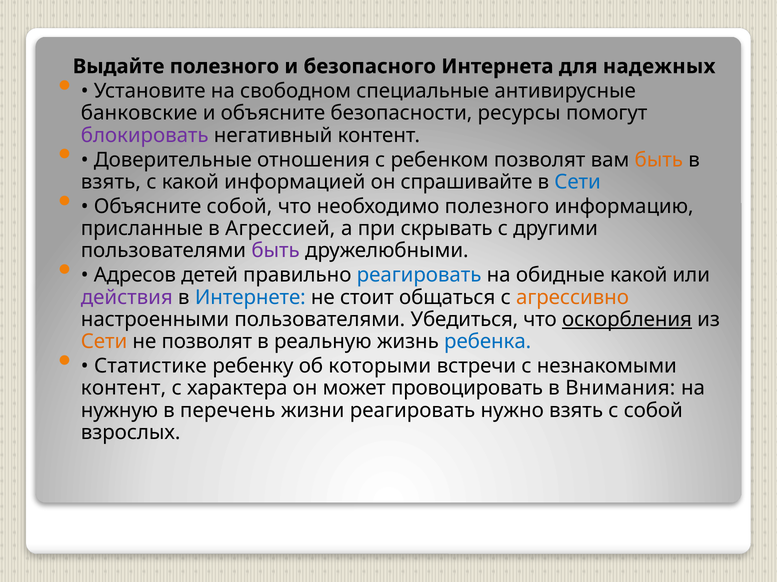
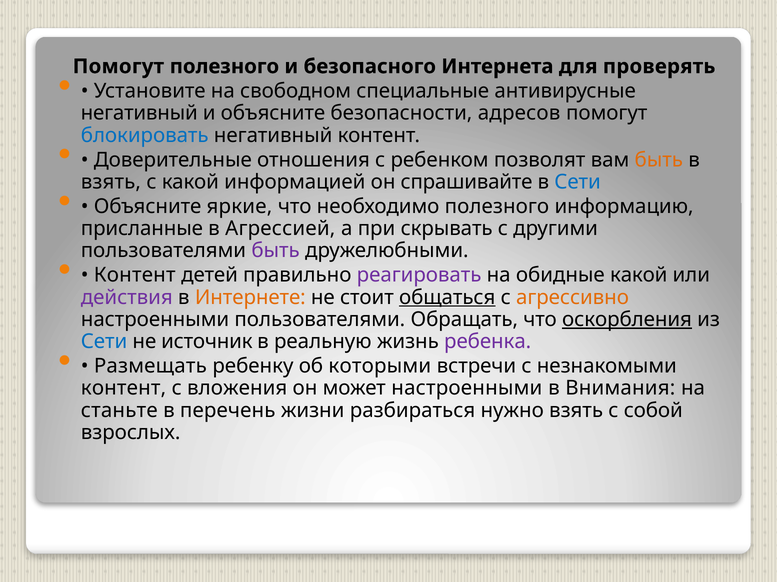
Выдайте at (119, 67): Выдайте -> Помогут
надежных: надежных -> проверять
банковские at (139, 113): банковские -> негативный
ресурсы: ресурсы -> адресов
блокировать colour: purple -> blue
Объясните собой: собой -> яркие
Адресов at (135, 276): Адресов -> Контент
реагировать at (419, 276) colour: blue -> purple
Интернете colour: blue -> orange
общаться underline: none -> present
Убедиться: Убедиться -> Обращать
Сети at (104, 342) colour: orange -> blue
не позволят: позволят -> источник
ребенка colour: blue -> purple
Статистике: Статистике -> Размещать
характера: характера -> вложения
может провоцировать: провоцировать -> настроенными
нужную: нужную -> станьте
жизни реагировать: реагировать -> разбираться
